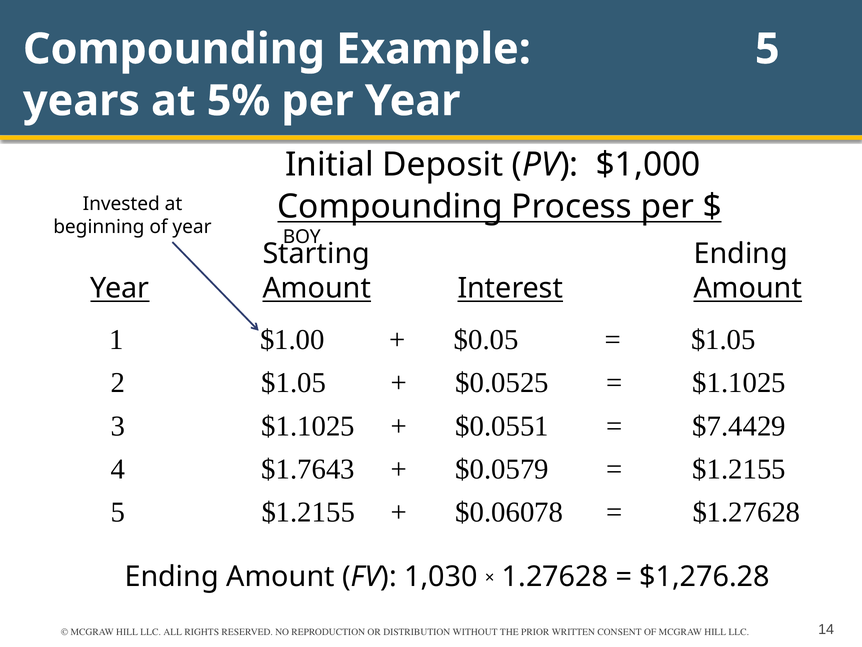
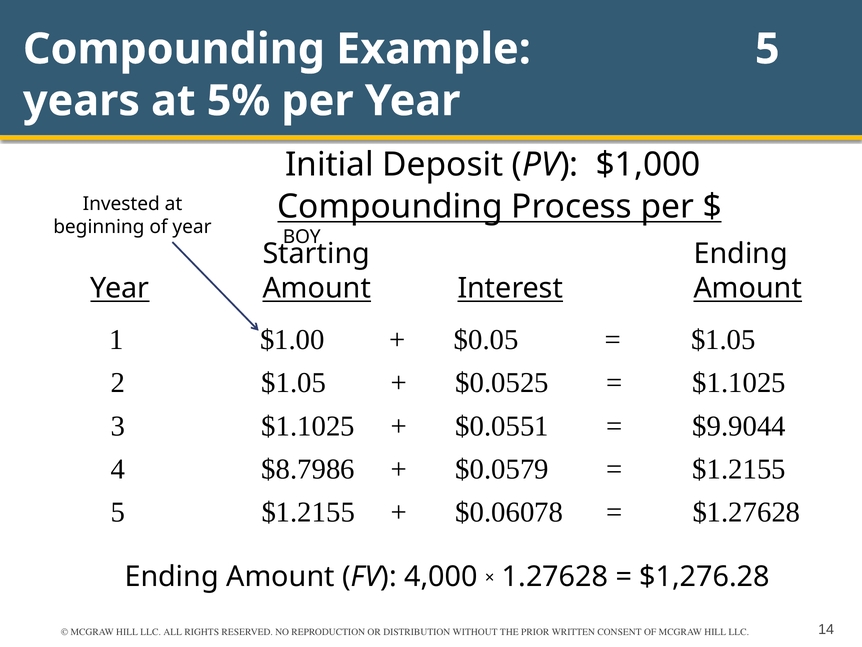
$7.4429: $7.4429 -> $9.9044
$1.7643: $1.7643 -> $8.7986
1,030: 1,030 -> 4,000
